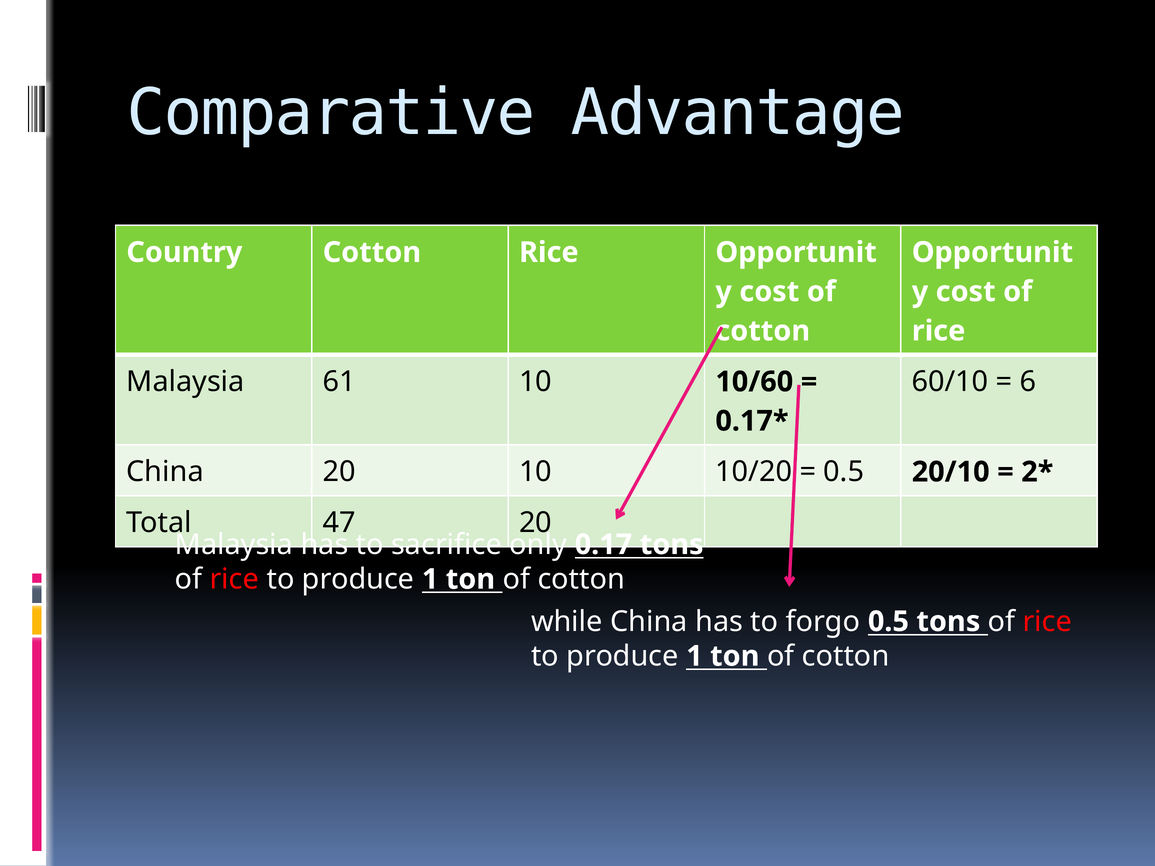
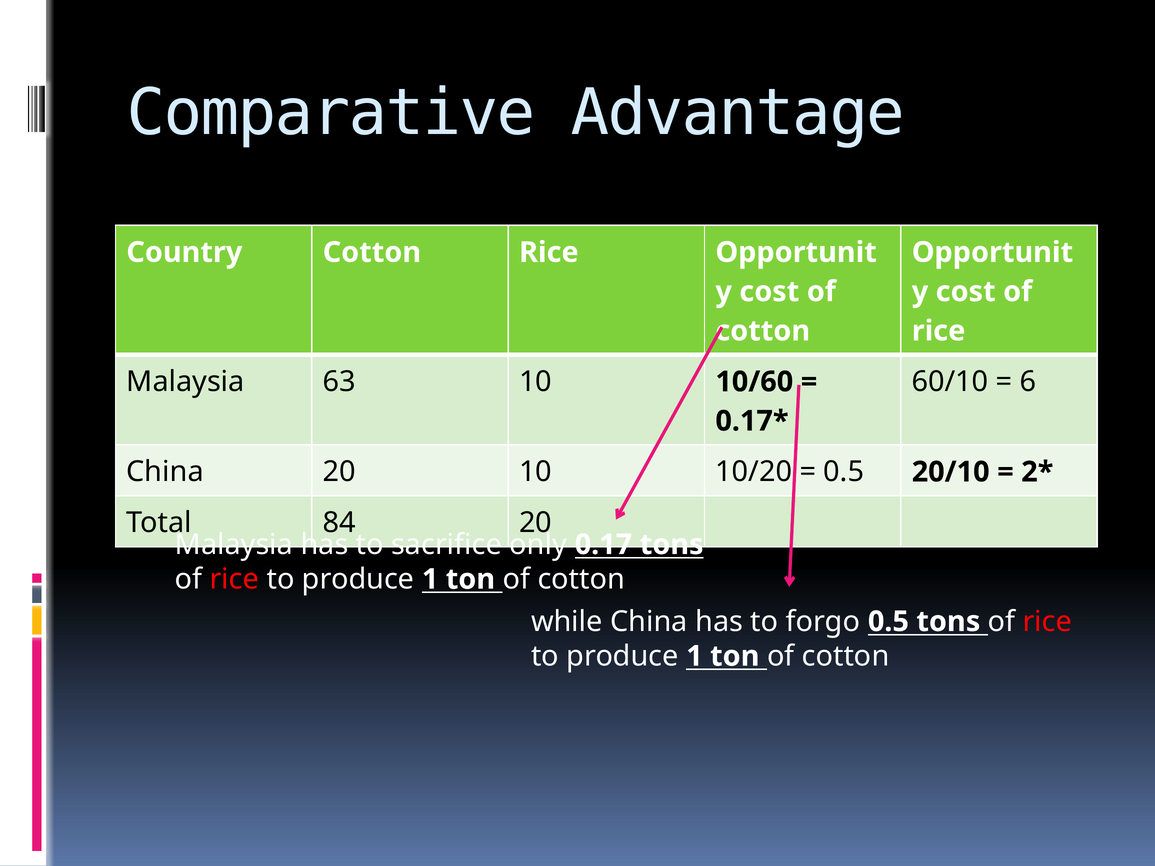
61: 61 -> 63
47: 47 -> 84
